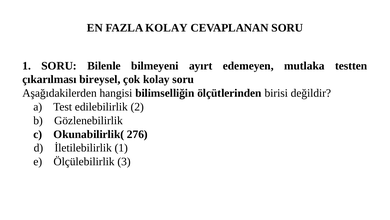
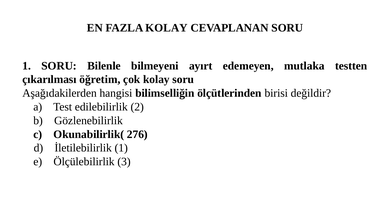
bireysel: bireysel -> öğretim
